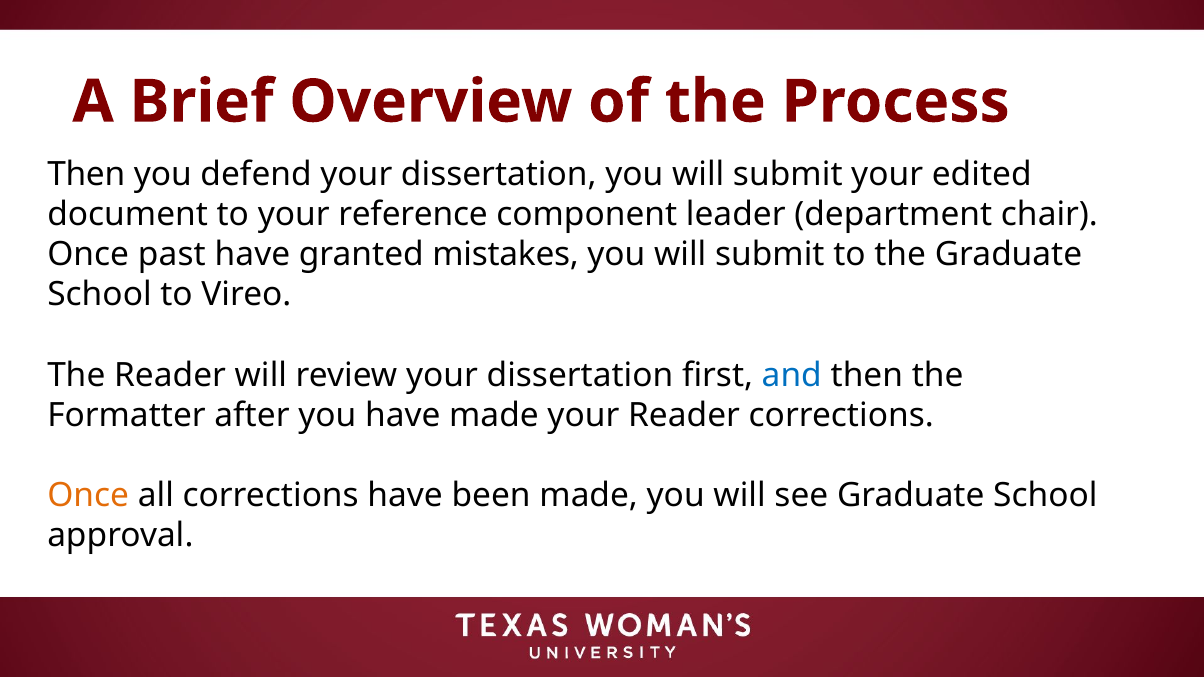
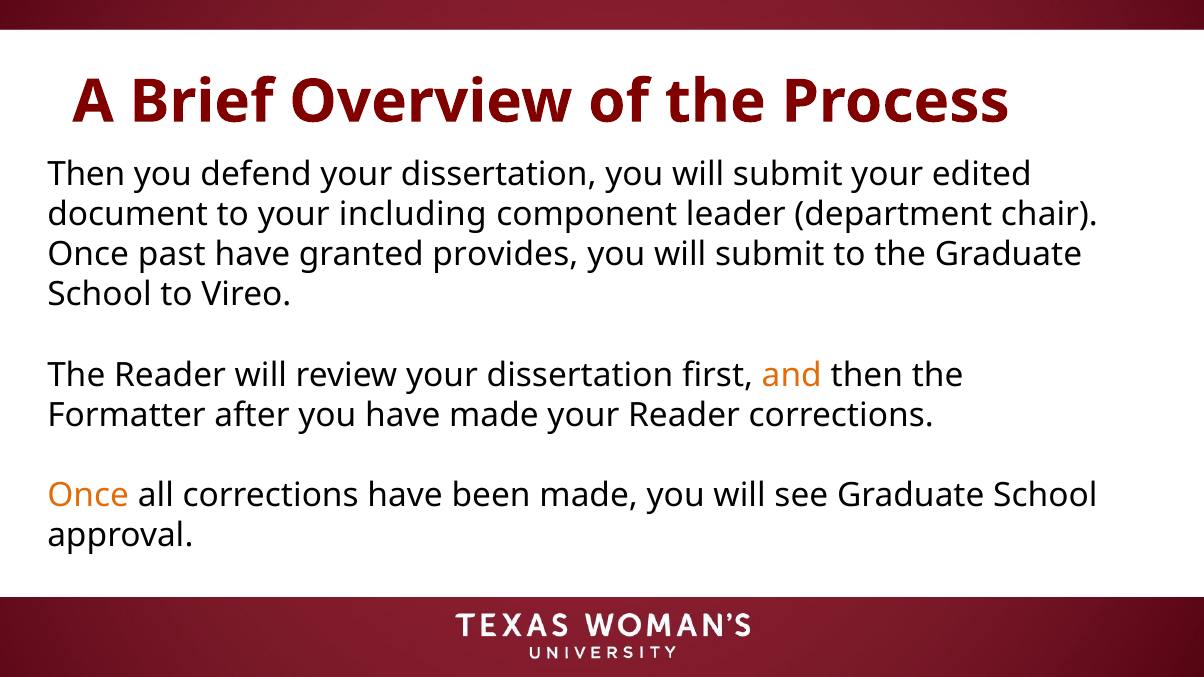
reference: reference -> including
mistakes: mistakes -> provides
and colour: blue -> orange
